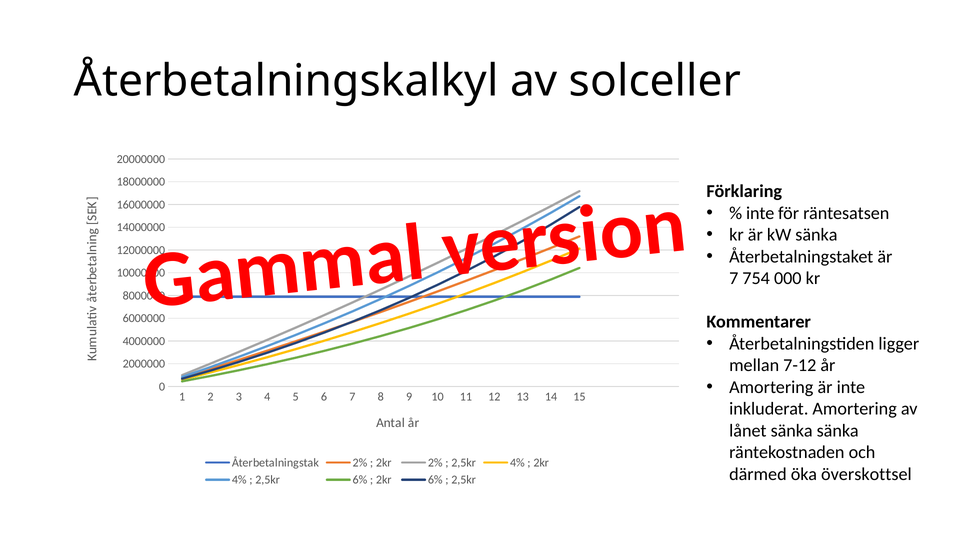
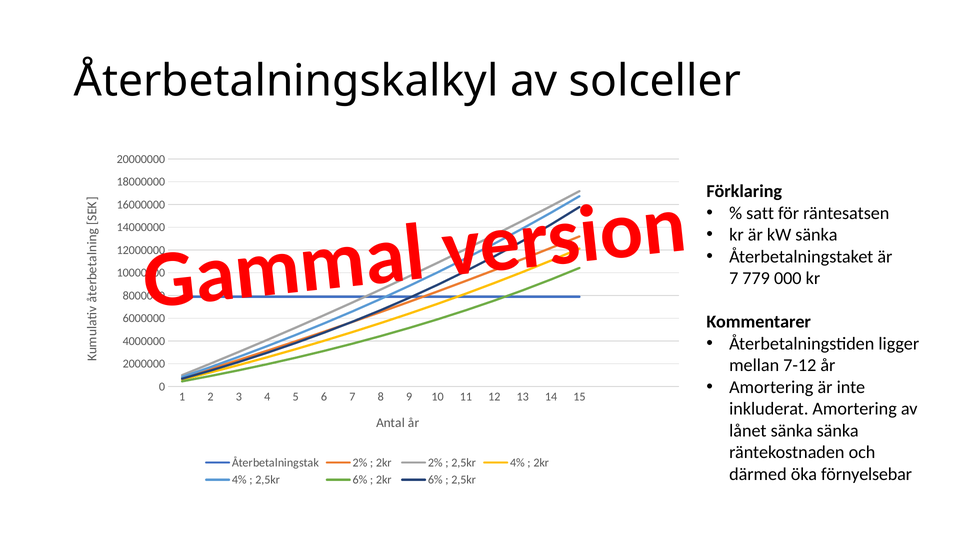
inte at (760, 213): inte -> satt
754: 754 -> 779
överskottsel: överskottsel -> förnyelsebar
